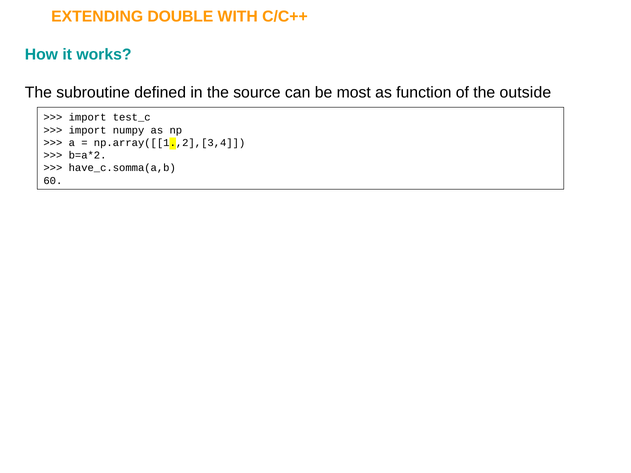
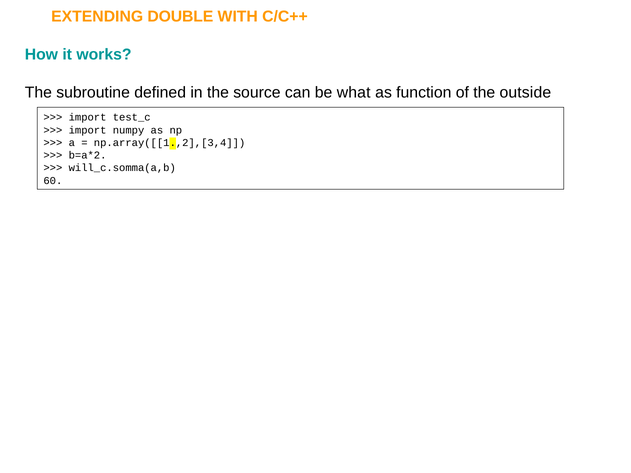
most: most -> what
have_c.somma(a,b: have_c.somma(a,b -> will_c.somma(a,b
